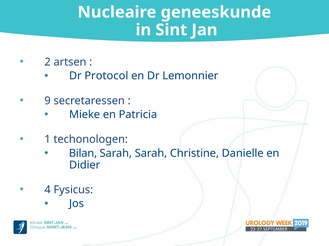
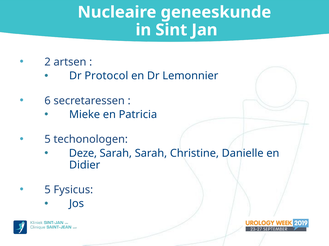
9: 9 -> 6
1 at (48, 140): 1 -> 5
Bilan: Bilan -> Deze
4 at (48, 190): 4 -> 5
